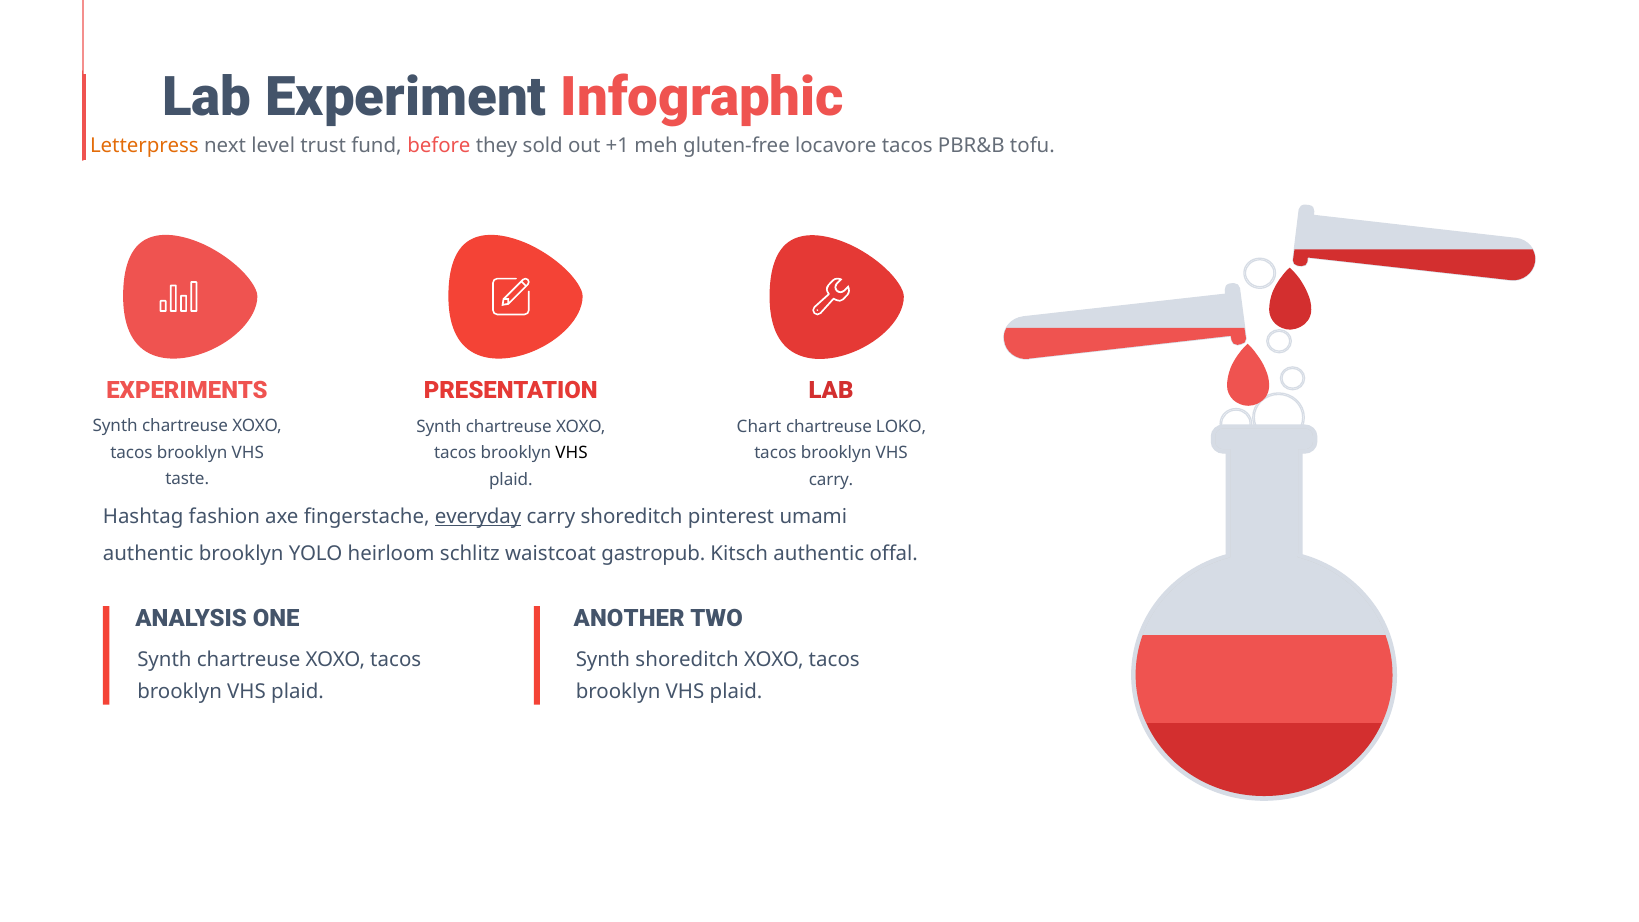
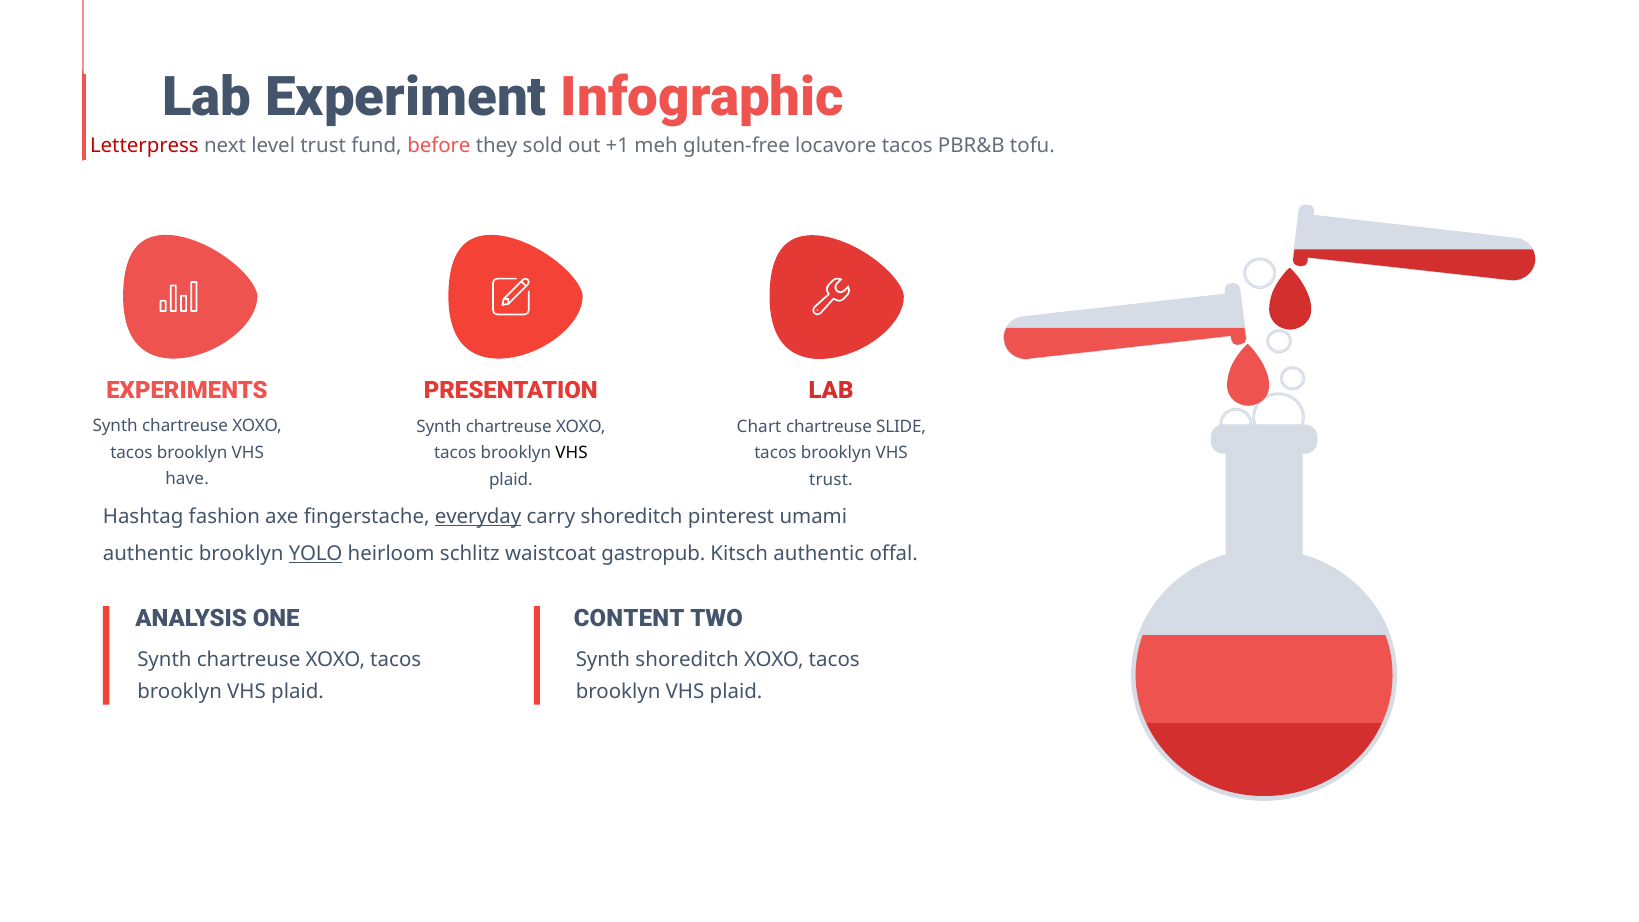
Letterpress colour: orange -> red
LOKO: LOKO -> SLIDE
taste: taste -> have
carry at (831, 480): carry -> trust
YOLO underline: none -> present
ANOTHER: ANOTHER -> CONTENT
